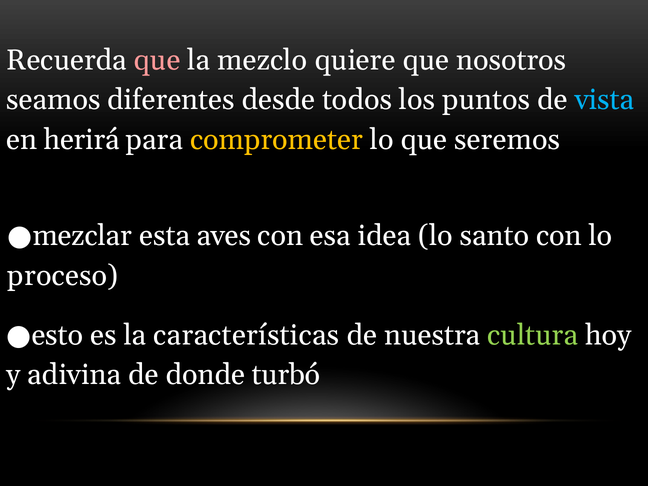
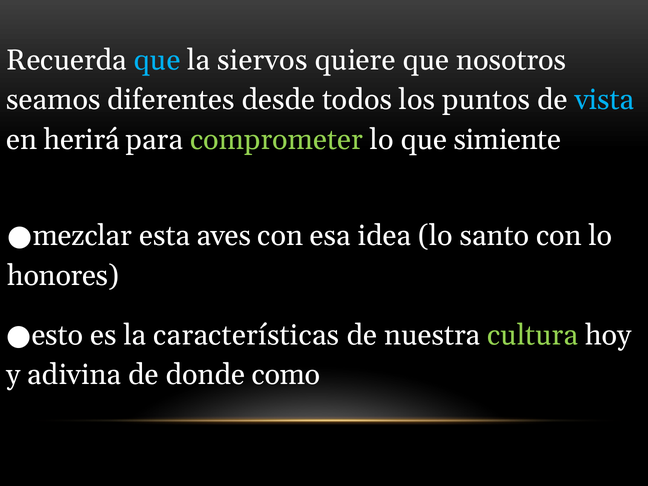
que at (157, 60) colour: pink -> light blue
mezclo: mezclo -> siervos
comprometer colour: yellow -> light green
seremos: seremos -> simiente
proceso: proceso -> honores
turbó: turbó -> como
